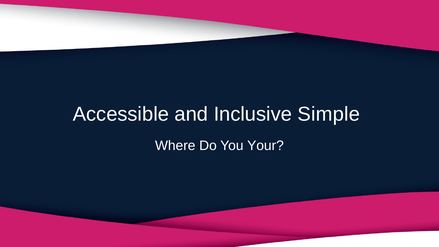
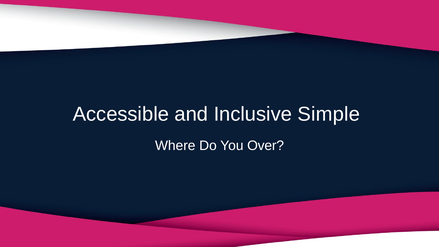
Your: Your -> Over
